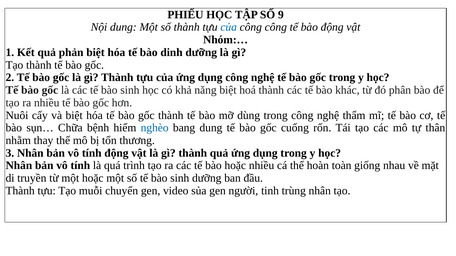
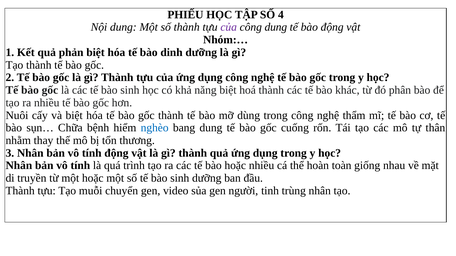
9: 9 -> 4
của at (229, 27) colour: blue -> purple
công công: công -> dung
